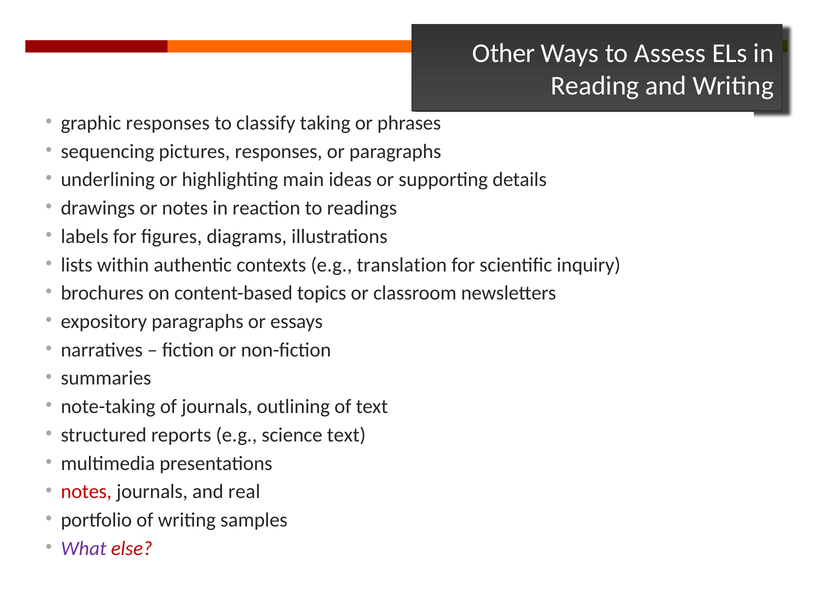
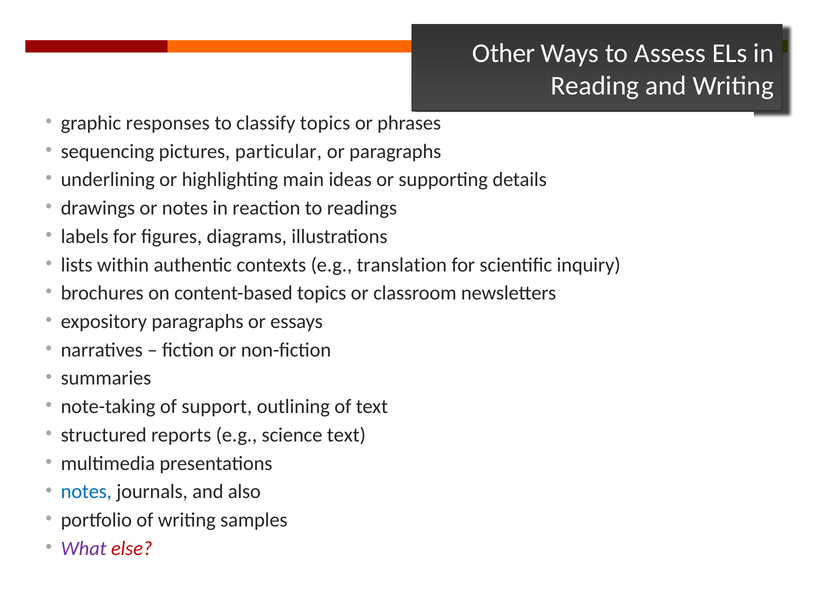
classify taking: taking -> topics
pictures responses: responses -> particular
of journals: journals -> support
notes at (86, 492) colour: red -> blue
real: real -> also
